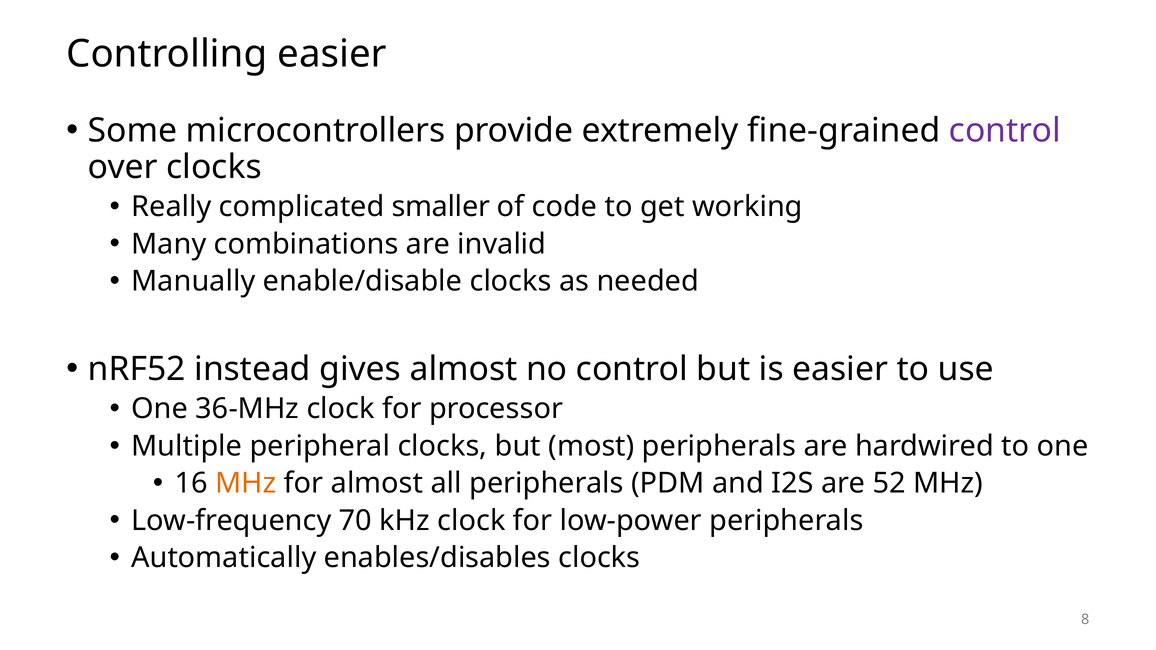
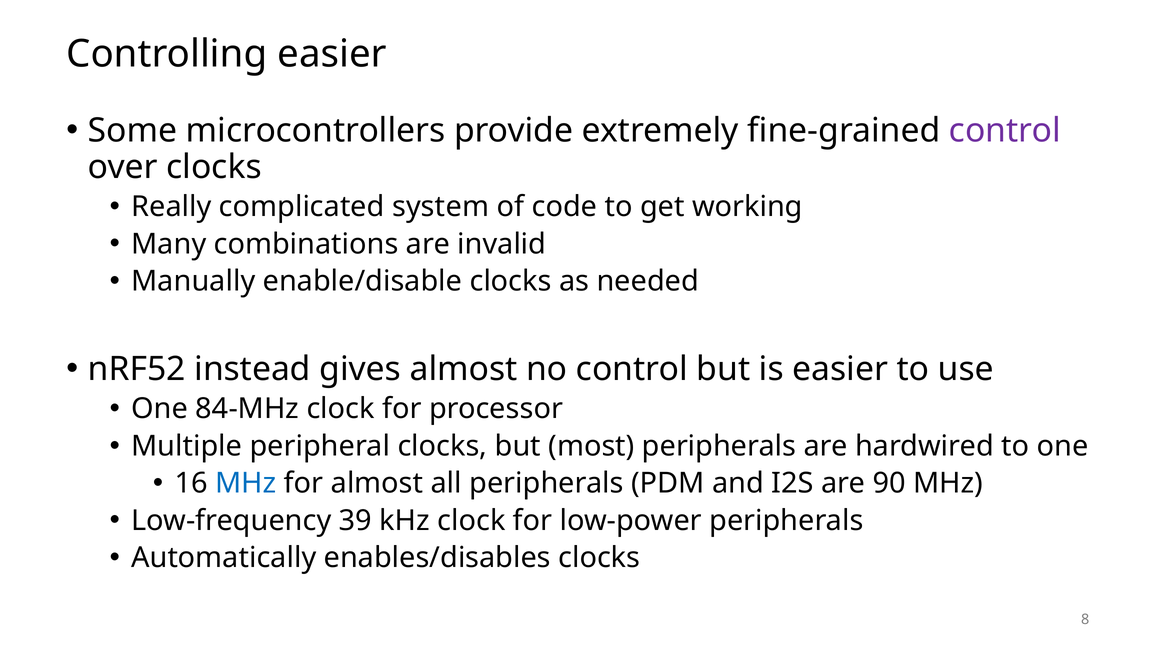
smaller: smaller -> system
36-MHz: 36-MHz -> 84-MHz
MHz at (246, 484) colour: orange -> blue
52: 52 -> 90
70: 70 -> 39
